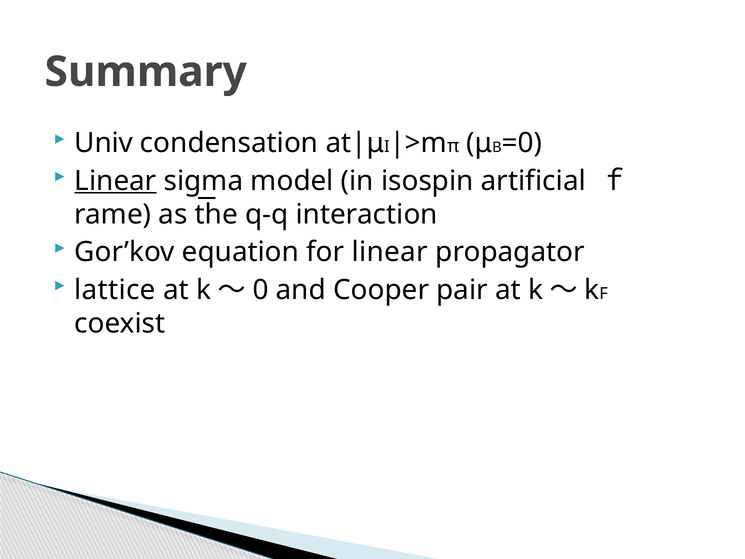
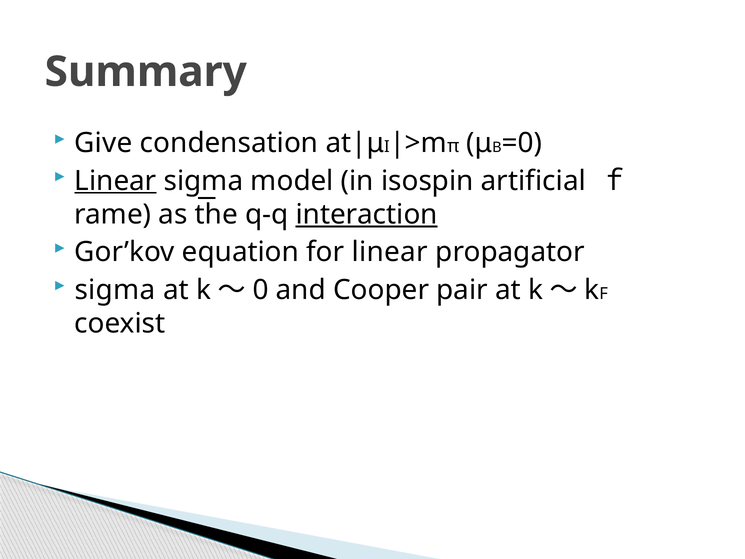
Univ: Univ -> Give
interaction underline: none -> present
lattice at (115, 290): lattice -> sigma
